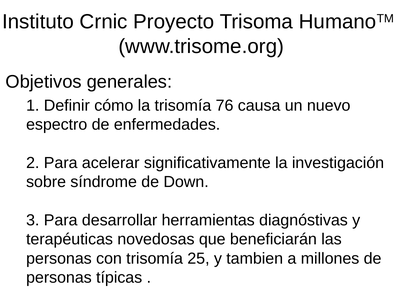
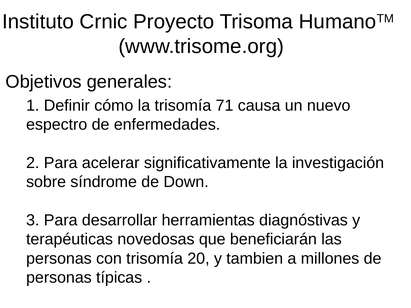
76: 76 -> 71
25: 25 -> 20
